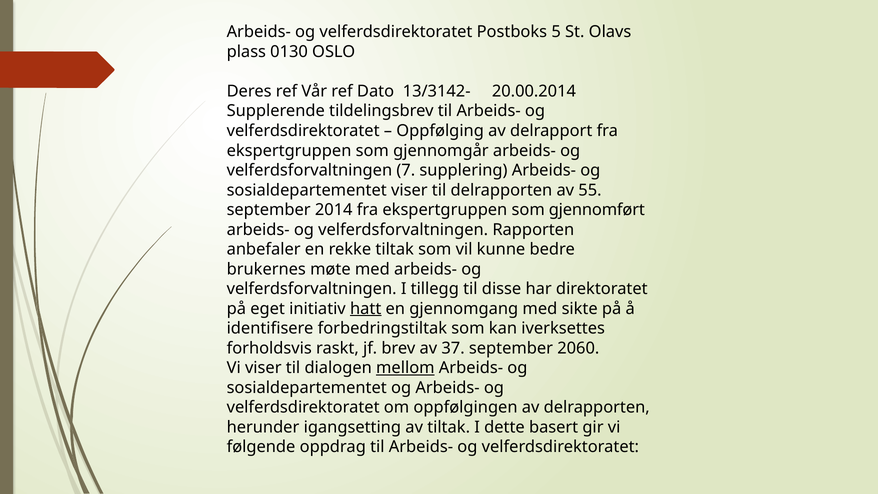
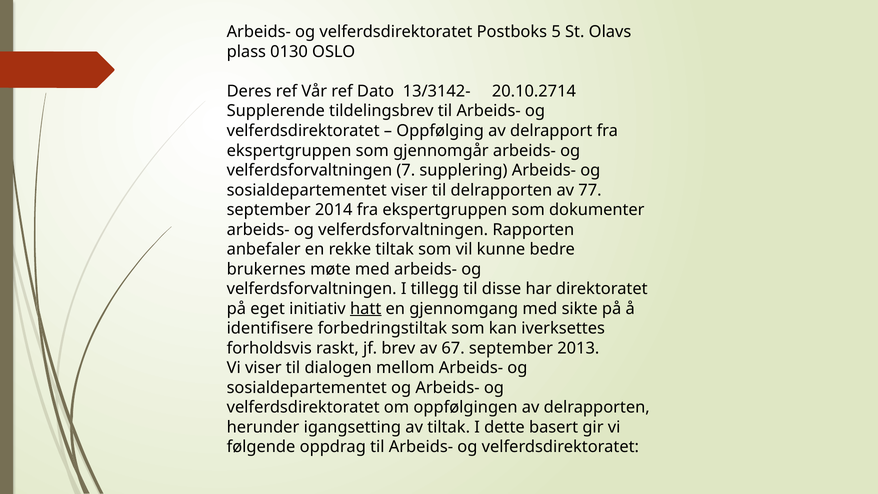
20.00.2014: 20.00.2014 -> 20.10.2714
55: 55 -> 77
gjennomført: gjennomført -> dokumenter
37: 37 -> 67
2060: 2060 -> 2013
mellom underline: present -> none
